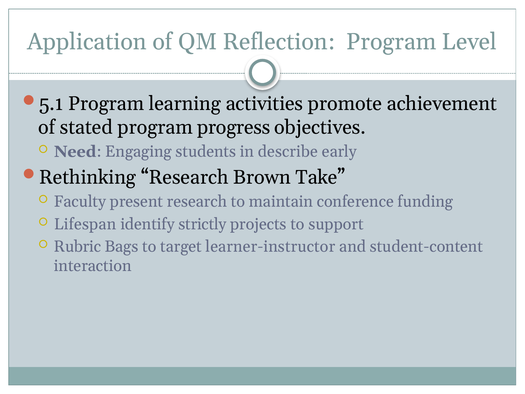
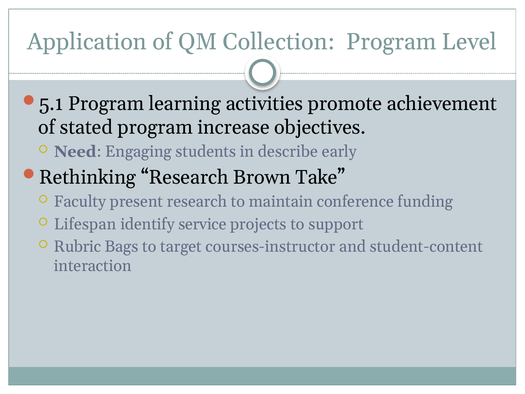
Reflection: Reflection -> Collection
progress: progress -> increase
strictly: strictly -> service
learner-instructor: learner-instructor -> courses-instructor
